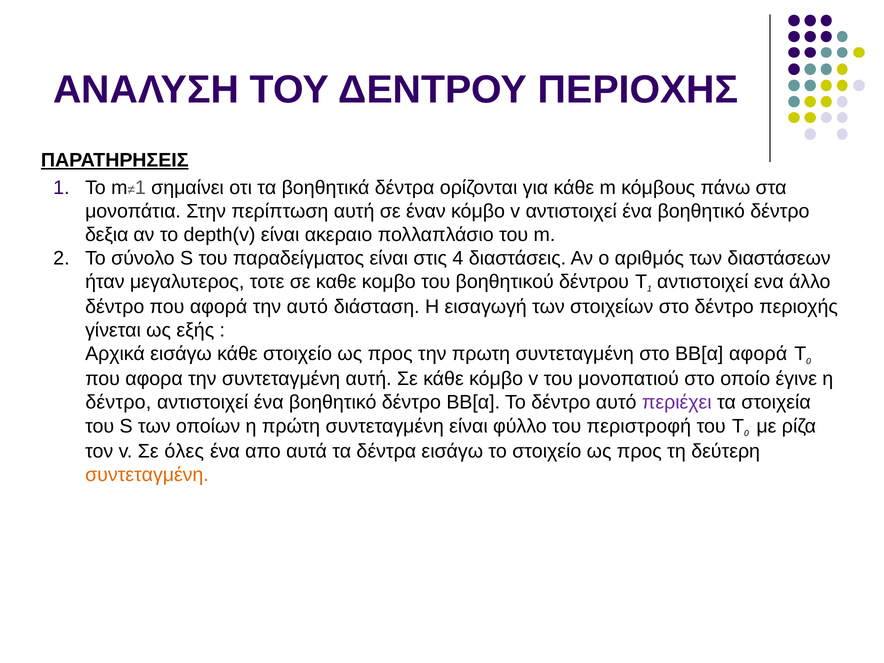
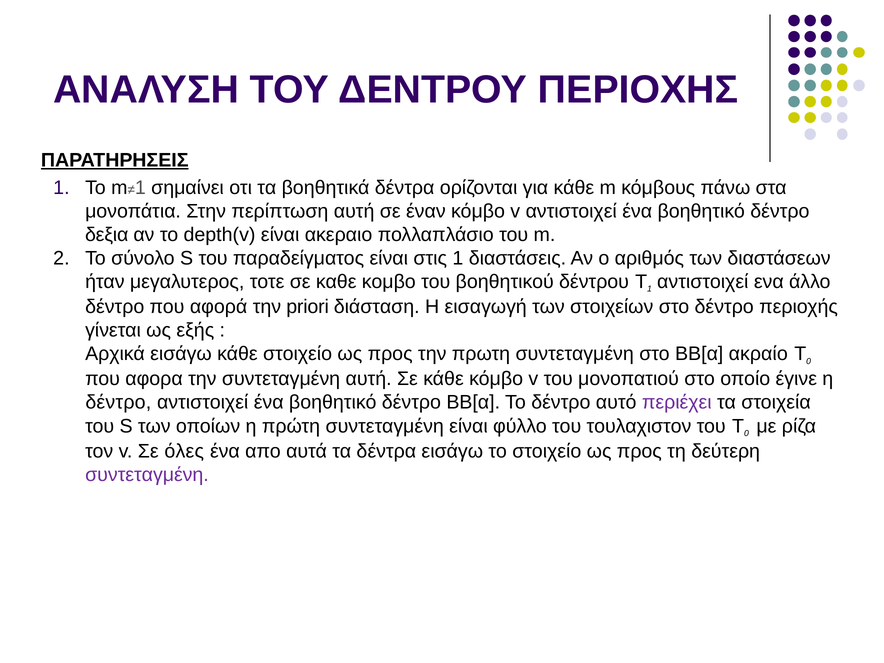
στις 4: 4 -> 1
την αυτό: αυτό -> priori
ΒΒ[α αφορά: αφορά -> ακραίο
περιστροφή: περιστροφή -> τουλαχιστον
συντεταγμένη at (147, 475) colour: orange -> purple
